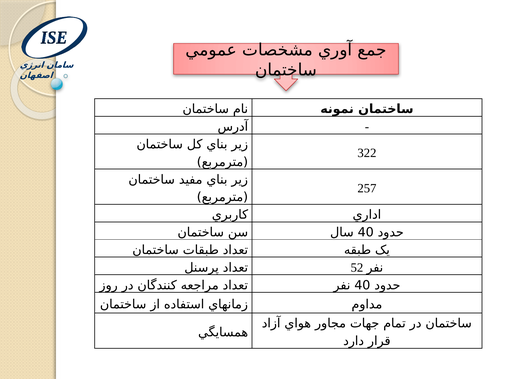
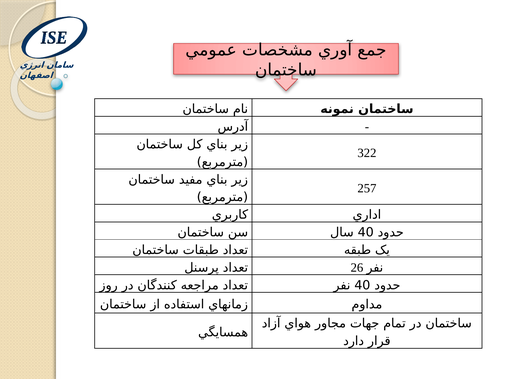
52: 52 -> 26
